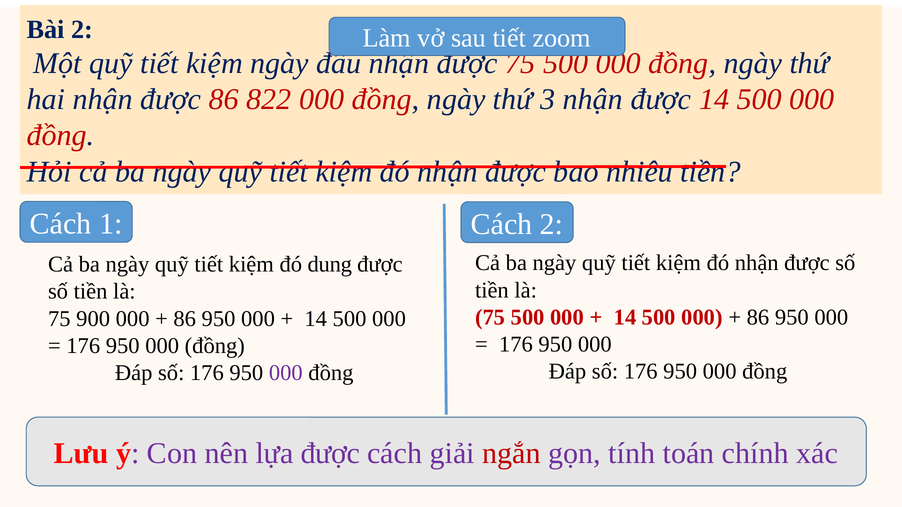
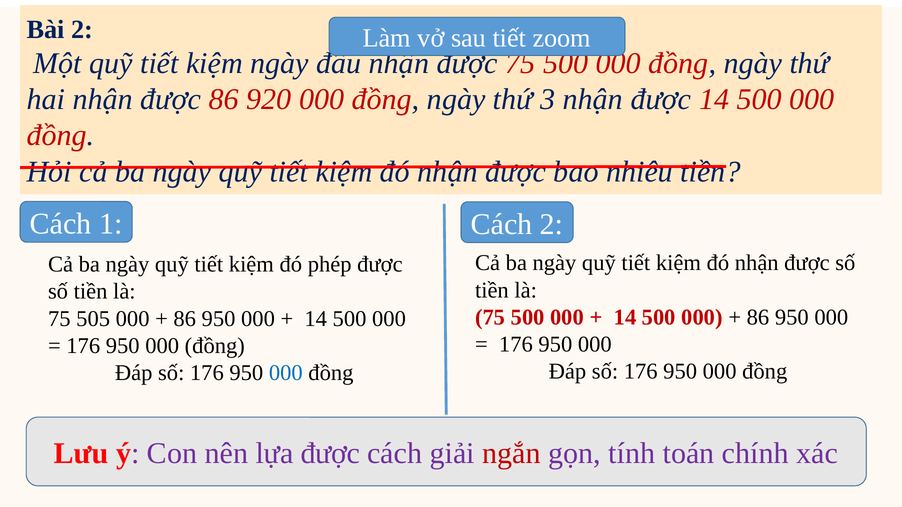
822: 822 -> 920
dung: dung -> phép
900: 900 -> 505
000 at (286, 373) colour: purple -> blue
